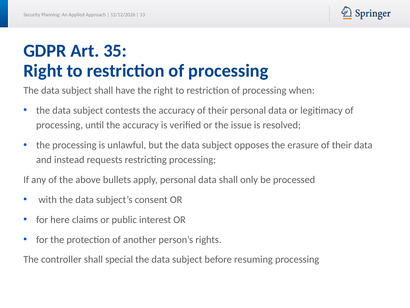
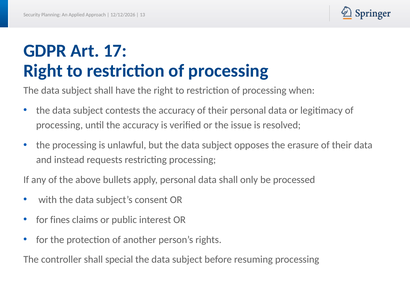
35: 35 -> 17
here: here -> fines
